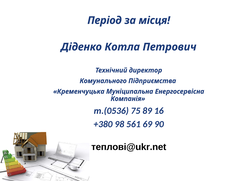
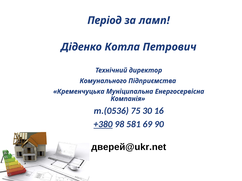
місця: місця -> ламп
89: 89 -> 30
+380 underline: none -> present
561: 561 -> 581
теплові@ukr.net: теплові@ukr.net -> дверей@ukr.net
